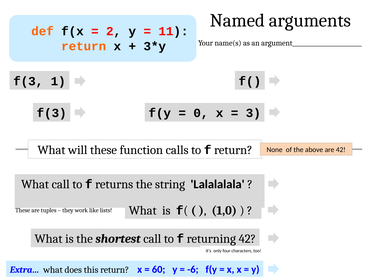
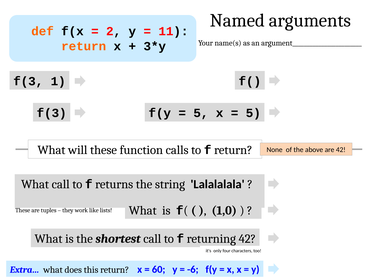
0 at (201, 113): 0 -> 5
3 at (253, 113): 3 -> 5
